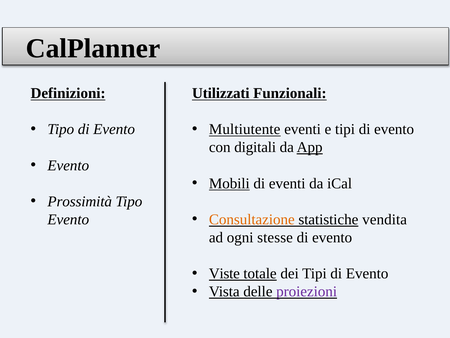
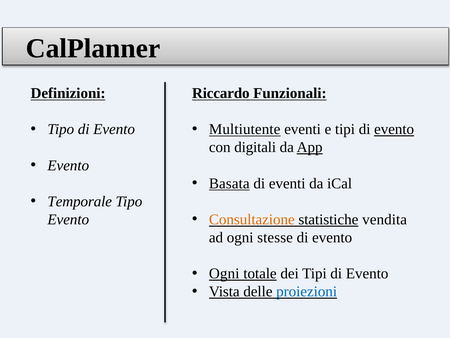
Utilizzati: Utilizzati -> Riccardo
evento at (394, 129) underline: none -> present
Mobili: Mobili -> Basata
Prossimità: Prossimità -> Temporale
Viste at (224, 273): Viste -> Ogni
proiezioni colour: purple -> blue
